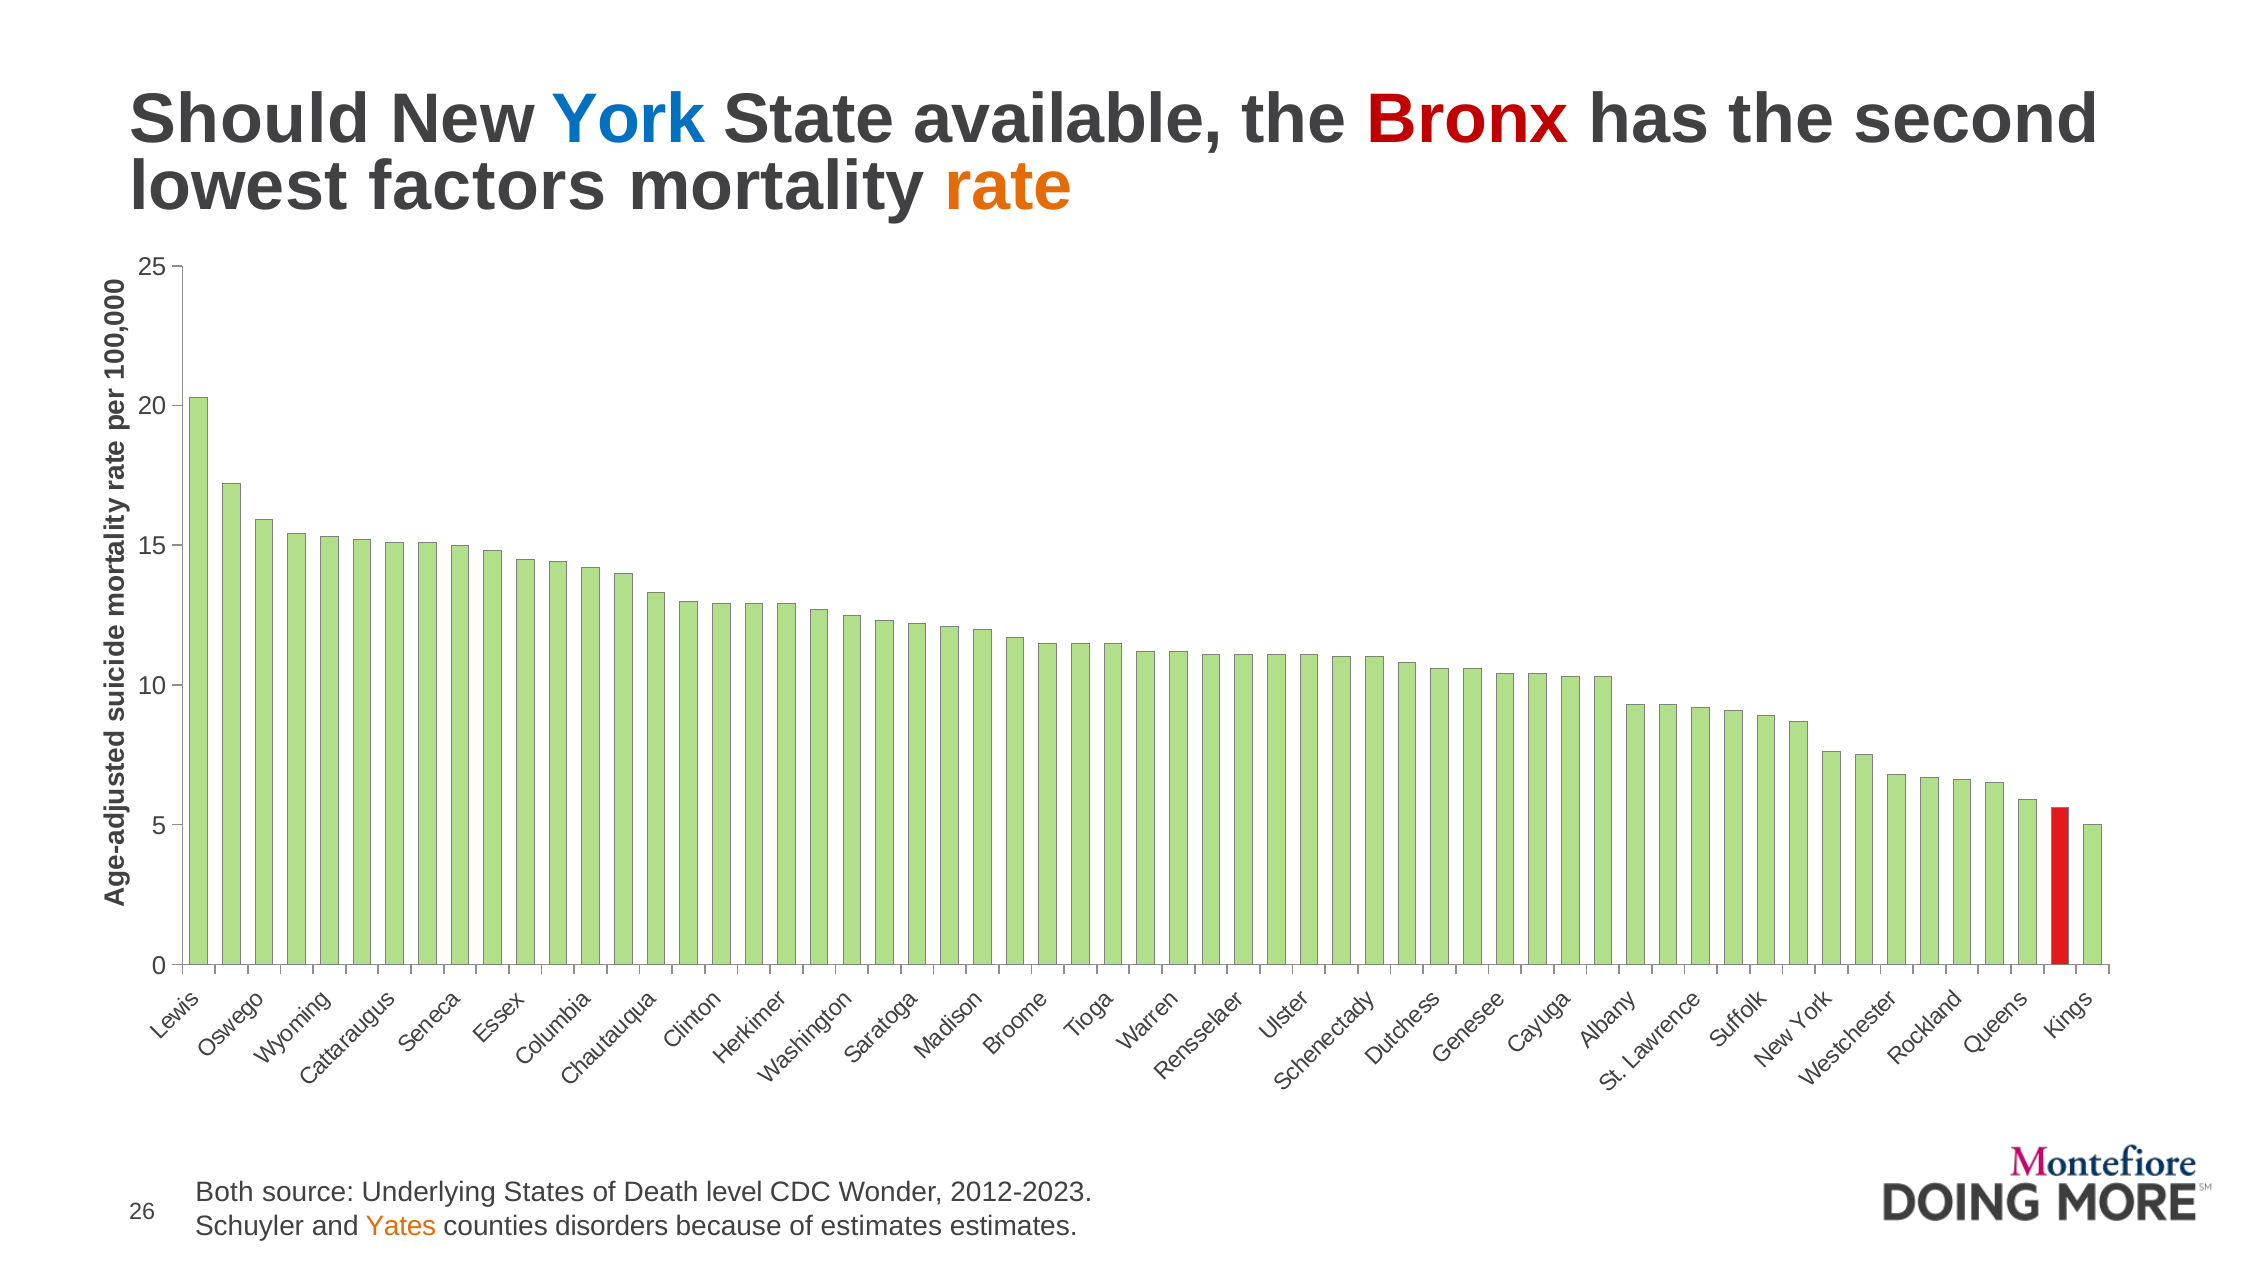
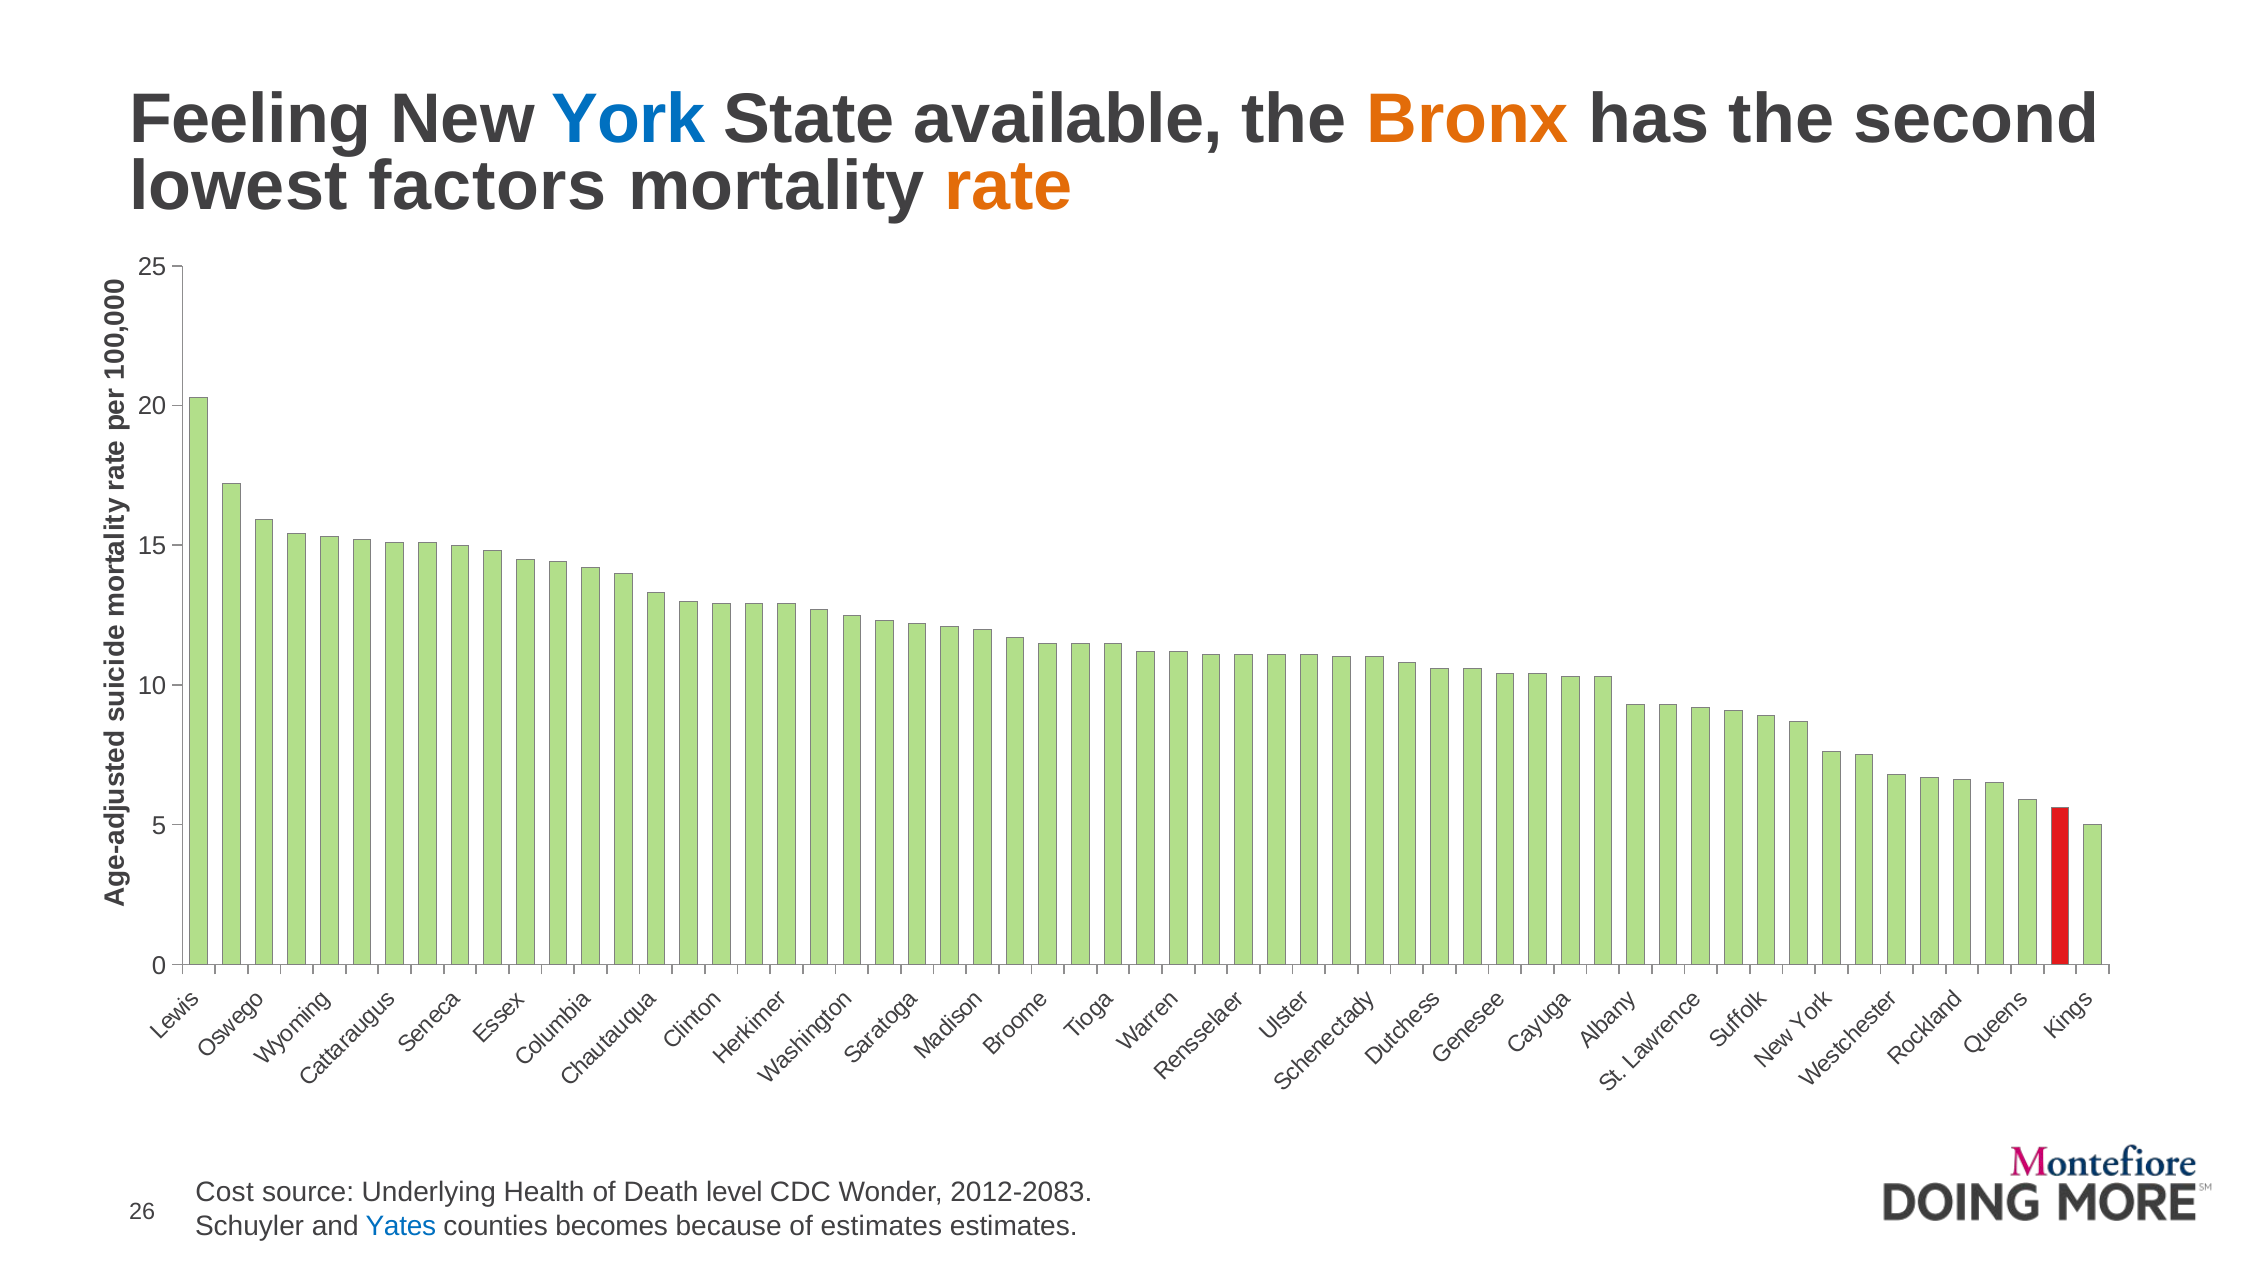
Should: Should -> Feeling
Bronx colour: red -> orange
Both: Both -> Cost
States: States -> Health
2012-2023: 2012-2023 -> 2012-2083
Yates colour: orange -> blue
disorders: disorders -> becomes
